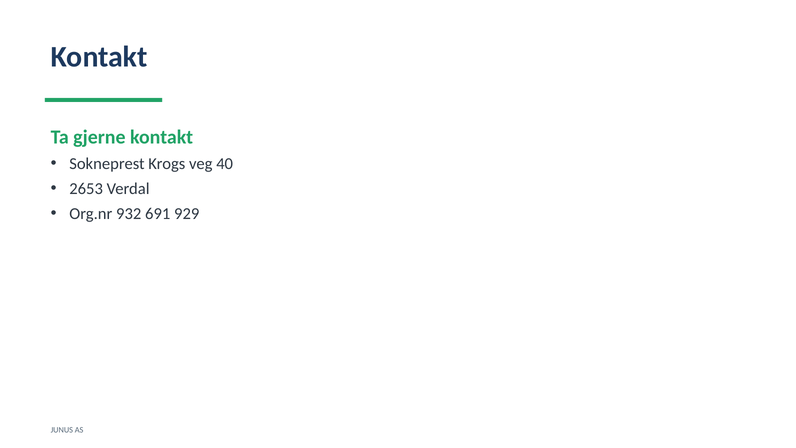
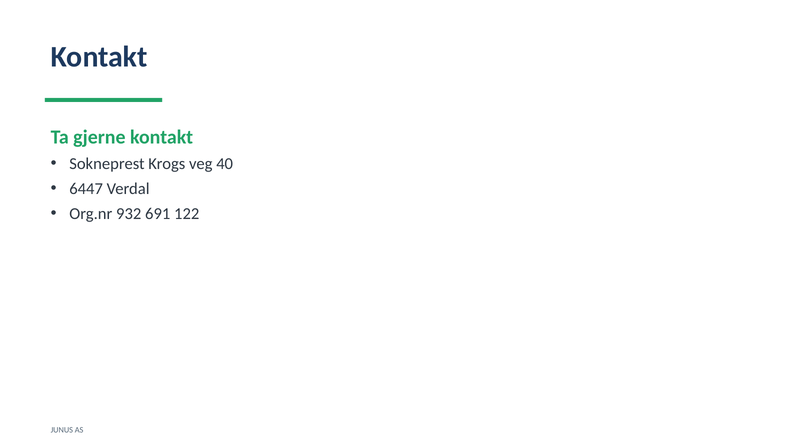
2653: 2653 -> 6447
929: 929 -> 122
